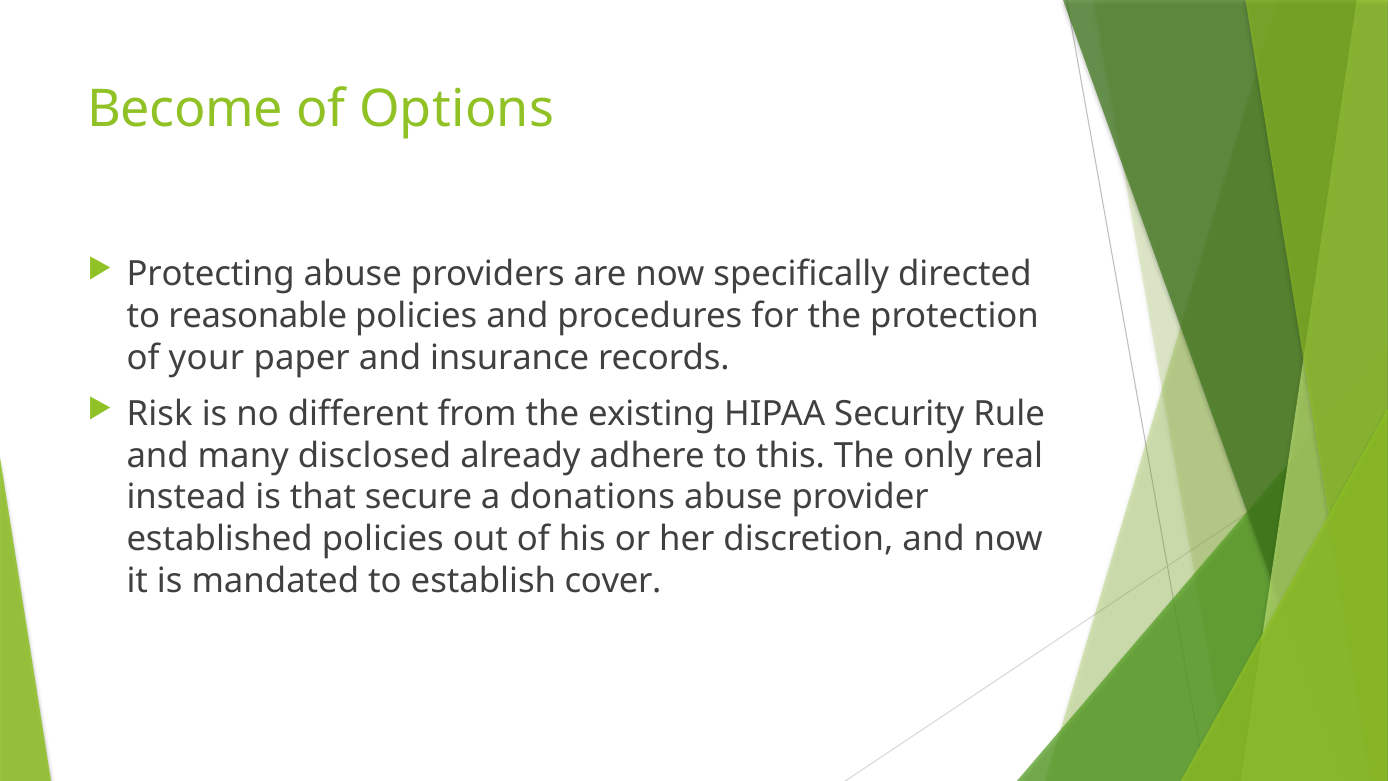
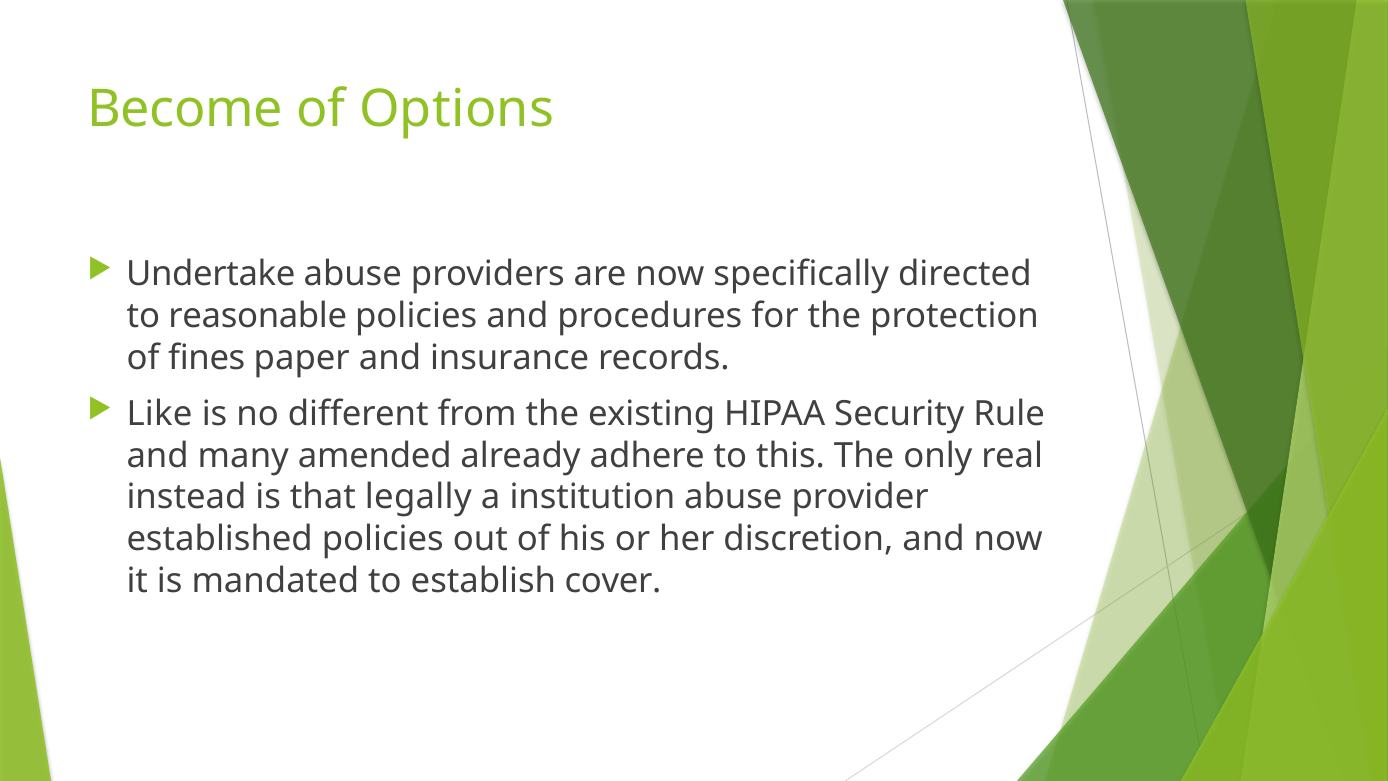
Protecting: Protecting -> Undertake
your: your -> fines
Risk: Risk -> Like
disclosed: disclosed -> amended
secure: secure -> legally
donations: donations -> institution
